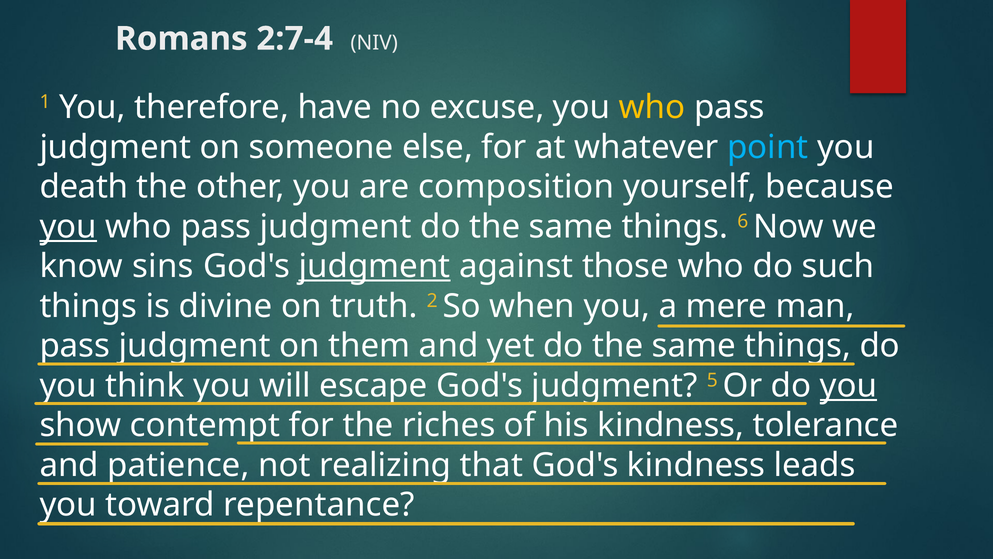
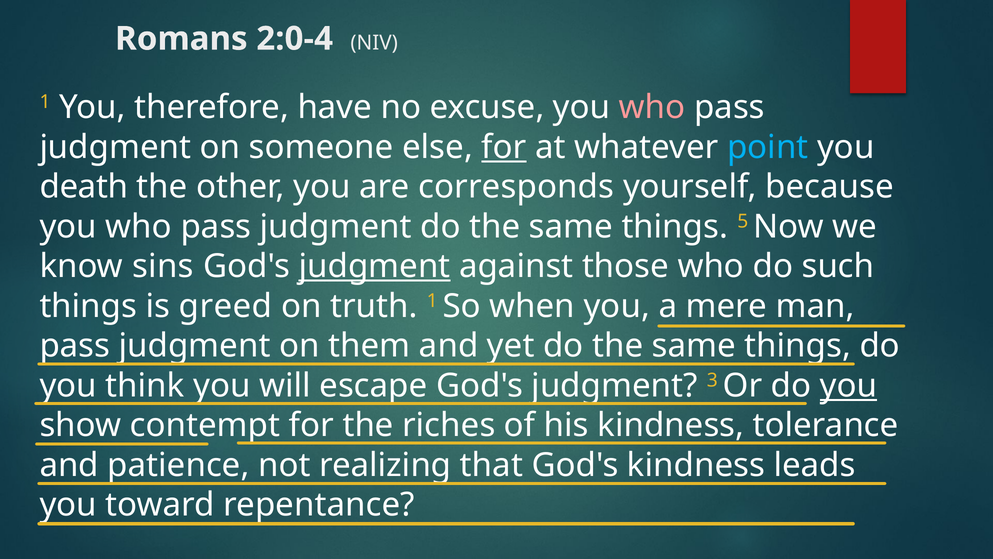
2:7-4: 2:7-4 -> 2:0-4
who at (652, 107) colour: yellow -> pink
for at (504, 147) underline: none -> present
composition: composition -> corresponds
you at (68, 226) underline: present -> none
6: 6 -> 5
divine: divine -> greed
truth 2: 2 -> 1
5: 5 -> 3
